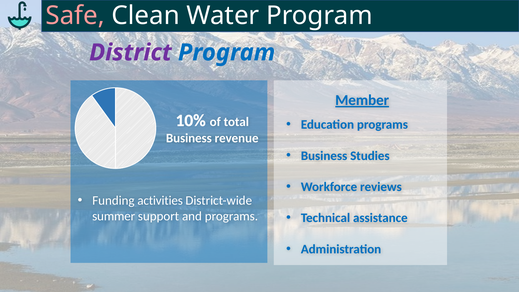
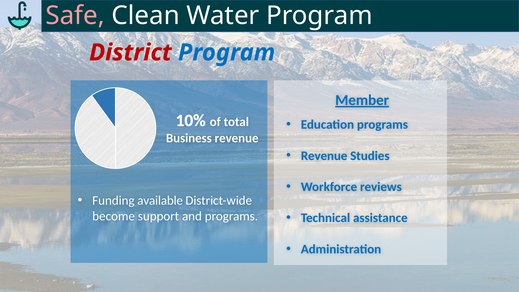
District colour: purple -> red
Business at (324, 156): Business -> Revenue
activities: activities -> available
summer: summer -> become
